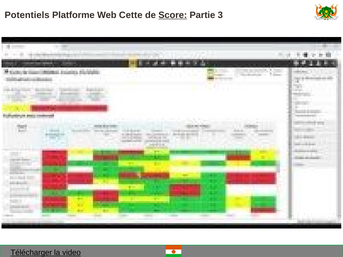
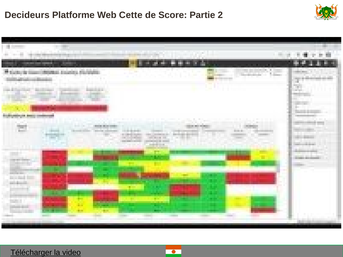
Potentiels: Potentiels -> Decideurs
Score underline: present -> none
3: 3 -> 2
